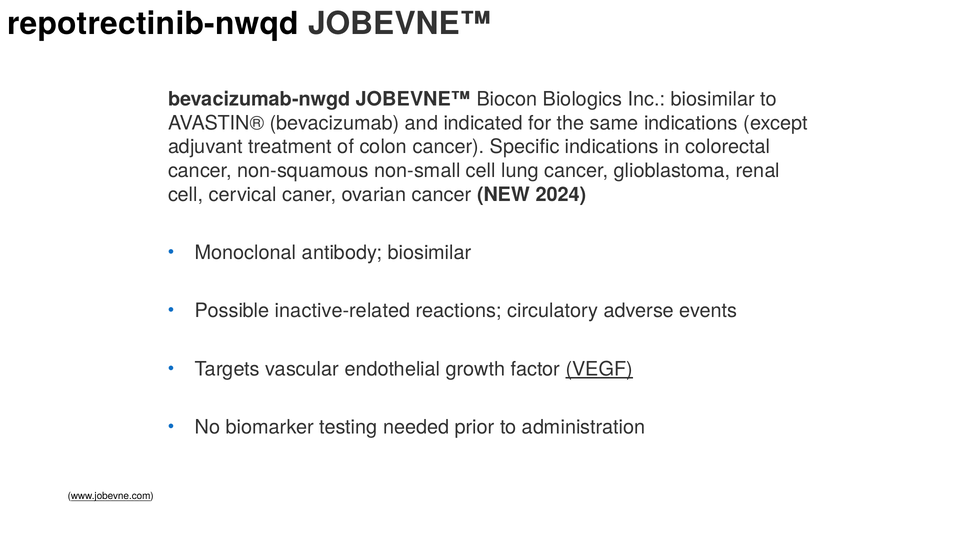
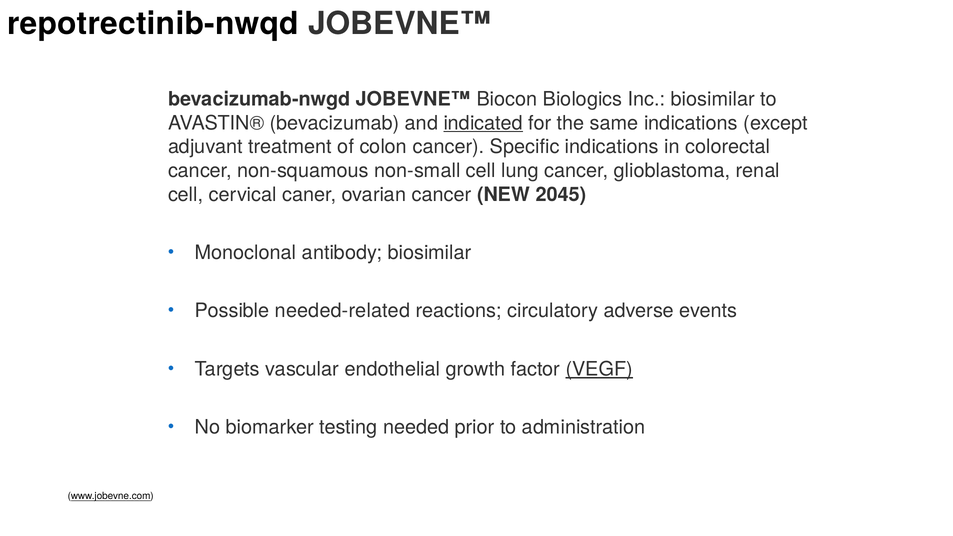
indicated underline: none -> present
2024: 2024 -> 2045
inactive-related: inactive-related -> needed-related
